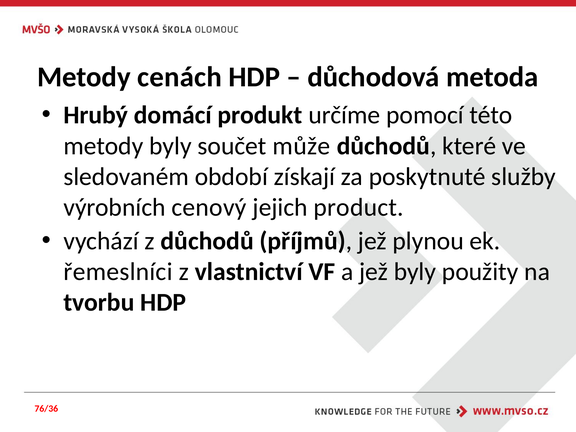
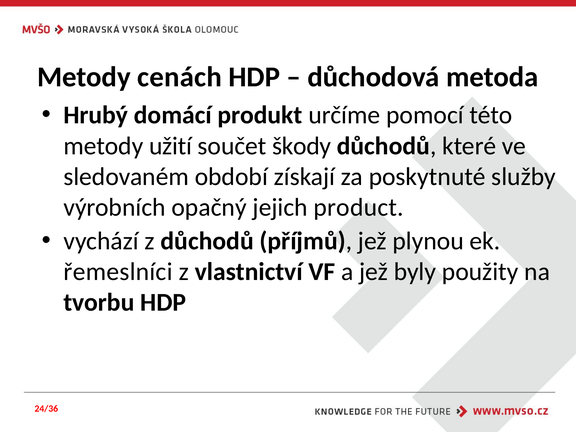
metody byly: byly -> užití
může: může -> škody
cenový: cenový -> opačný
76/36: 76/36 -> 24/36
